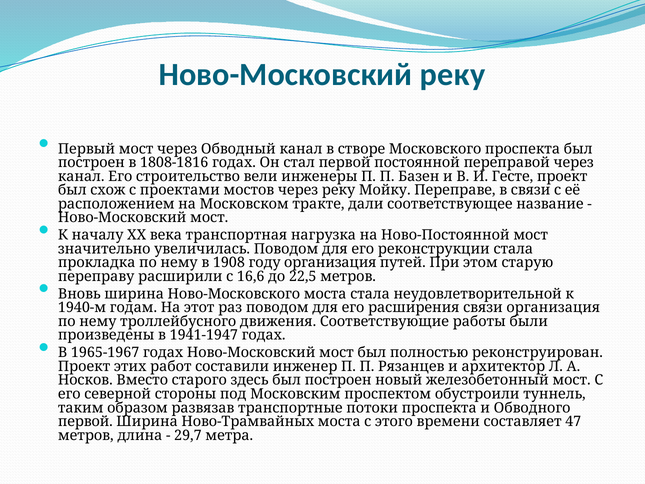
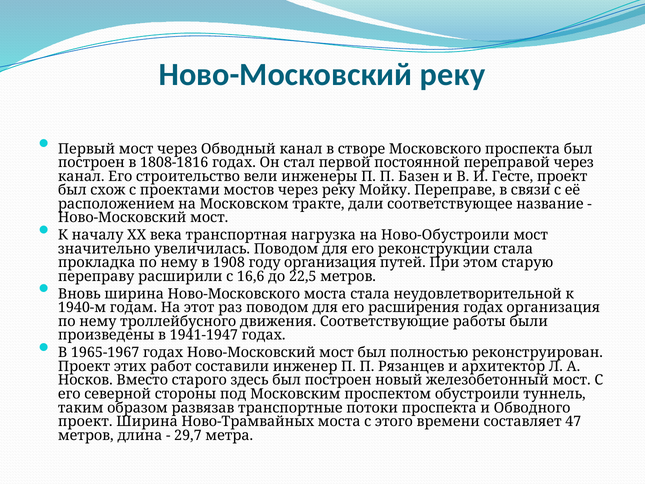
Ново-Постоянной: Ново-Постоянной -> Ново-Обустроили
расширения связи: связи -> годах
первой at (85, 421): первой -> проект
